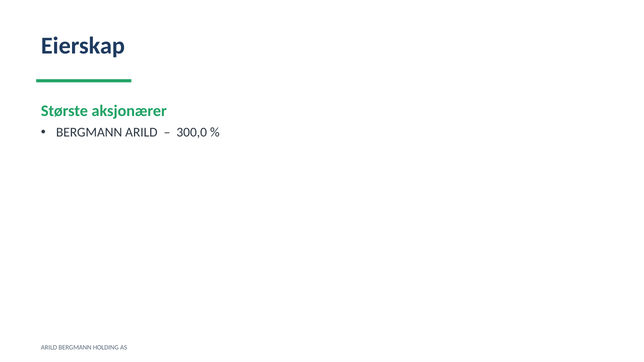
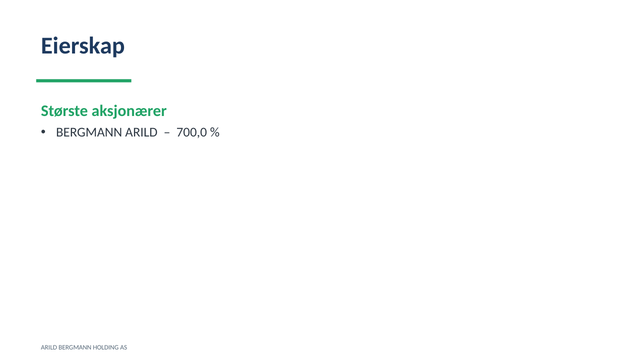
300,0: 300,0 -> 700,0
